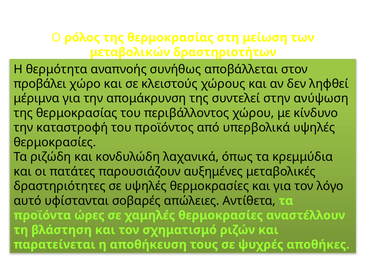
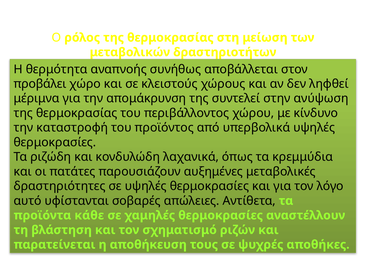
ώρες: ώρες -> κάθε
